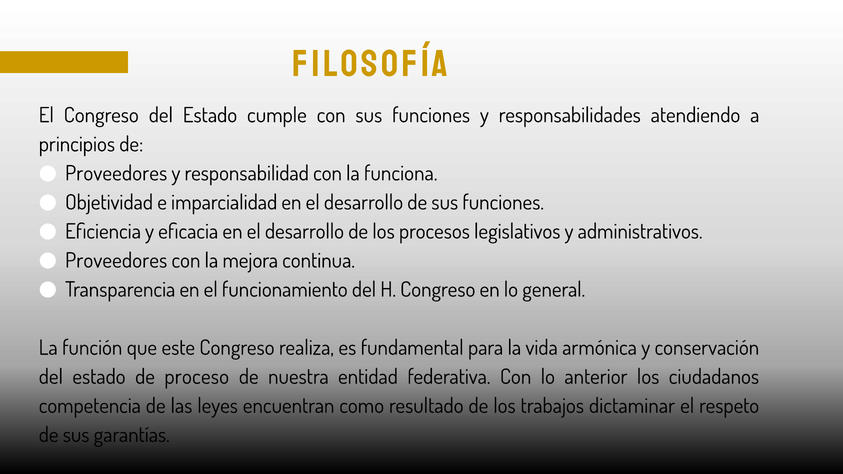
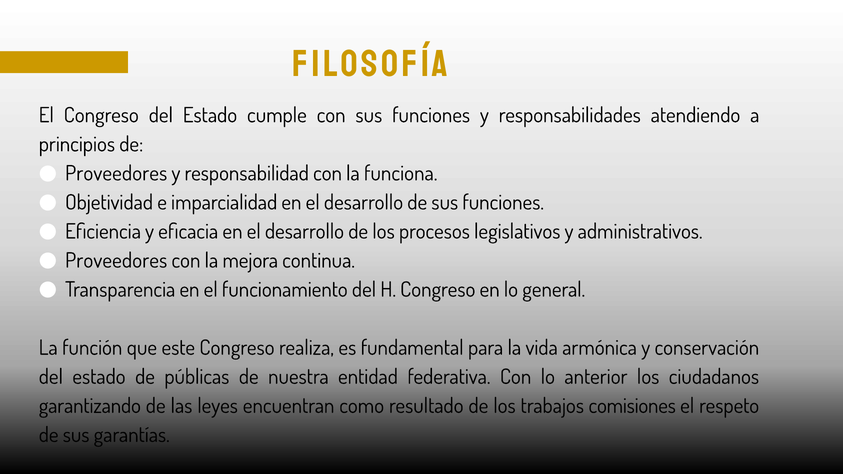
proceso: proceso -> públicas
competencia: competencia -> garantizando
dictaminar: dictaminar -> comisiones
